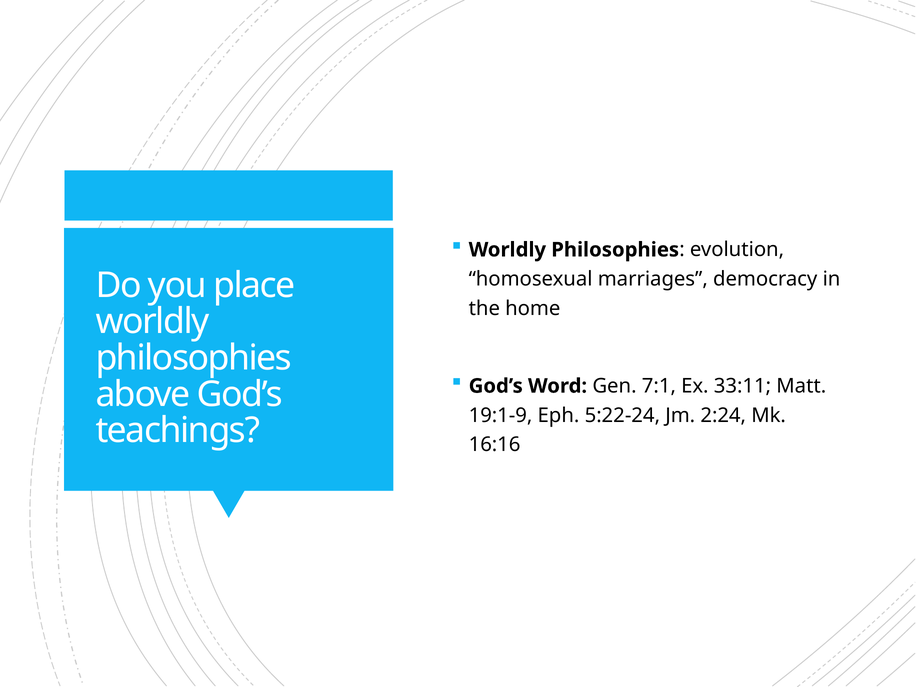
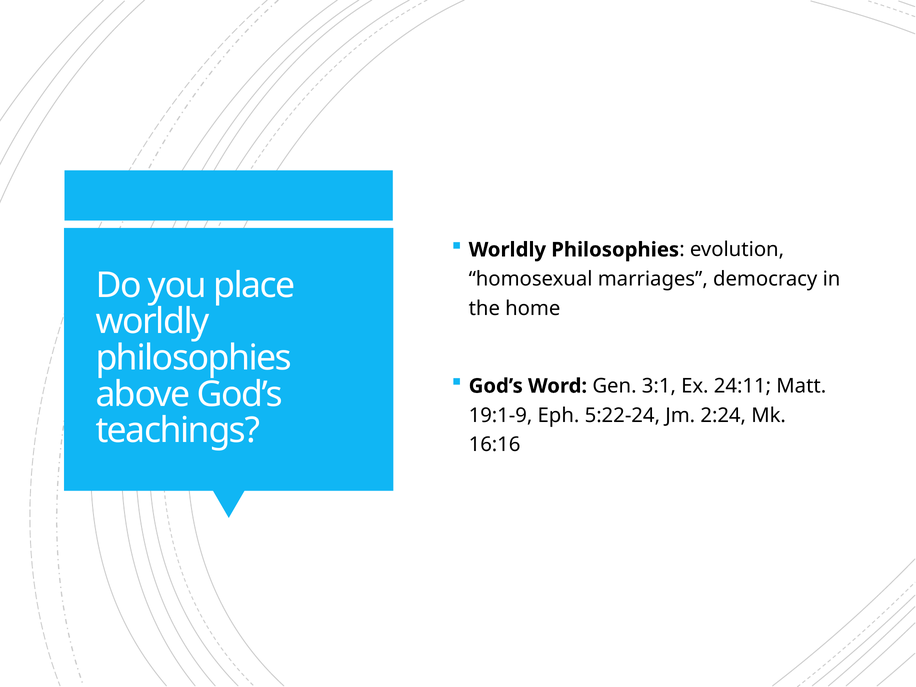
7:1: 7:1 -> 3:1
33:11: 33:11 -> 24:11
